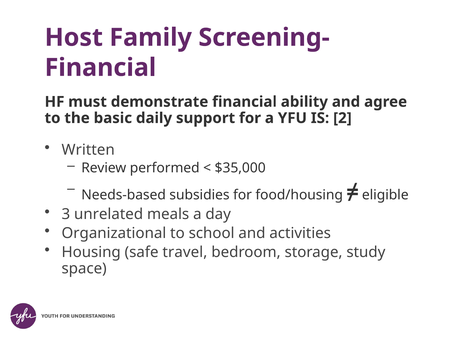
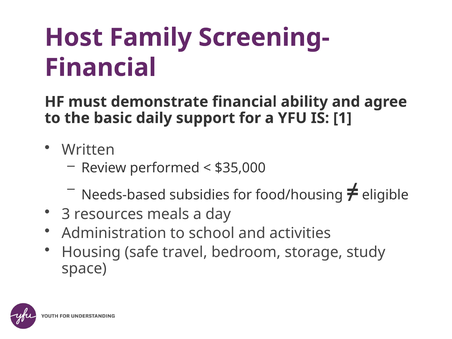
2: 2 -> 1
unrelated: unrelated -> resources
Organizational: Organizational -> Administration
